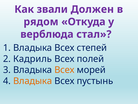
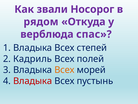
Должен: Должен -> Носорог
стал: стал -> спас
Владыка at (33, 81) colour: orange -> red
